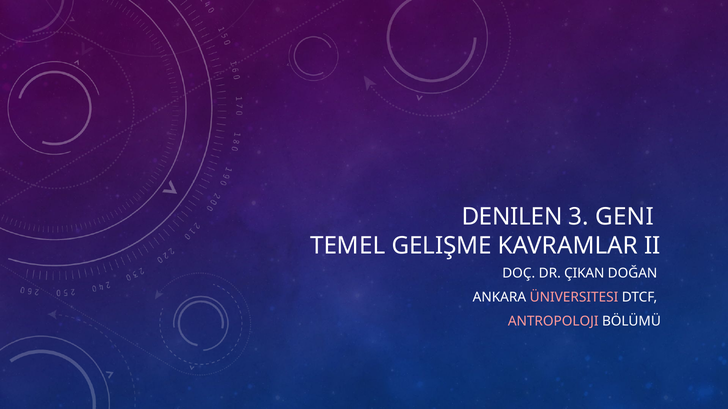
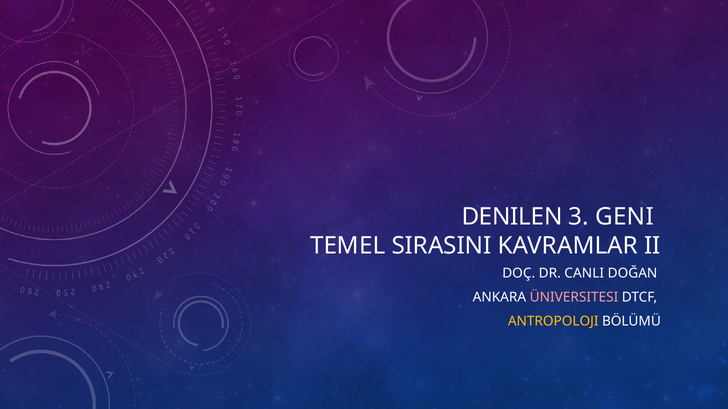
GELIŞME: GELIŞME -> SIRASINI
ÇIKAN: ÇIKAN -> CANLI
ANTROPOLOJI colour: pink -> yellow
